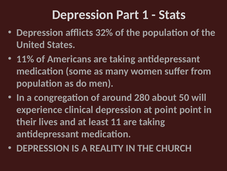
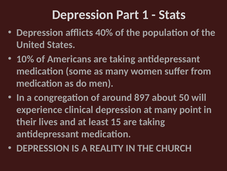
32%: 32% -> 40%
11%: 11% -> 10%
population at (39, 83): population -> medication
280: 280 -> 897
at point: point -> many
11: 11 -> 15
